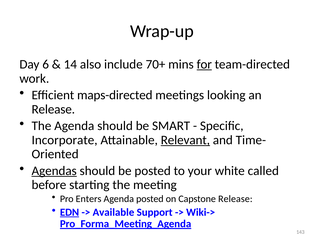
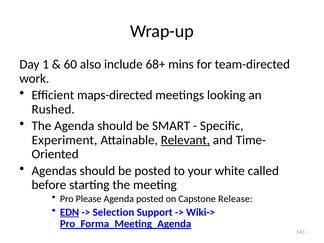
6: 6 -> 1
14: 14 -> 60
70+: 70+ -> 68+
for underline: present -> none
Release at (53, 109): Release -> Rushed
Incorporate: Incorporate -> Experiment
Agendas underline: present -> none
Enters: Enters -> Please
Available: Available -> Selection
